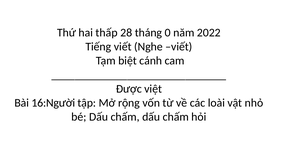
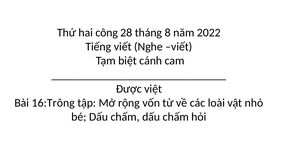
thấp: thấp -> công
0: 0 -> 8
16:Người: 16:Người -> 16:Trông
